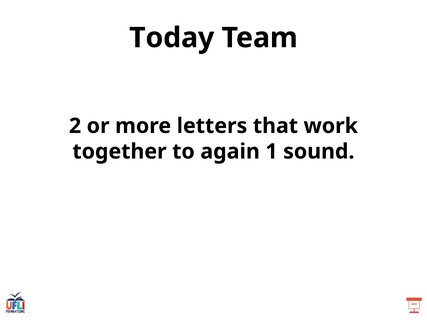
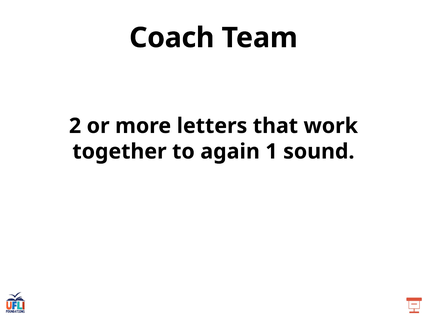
Today: Today -> Coach
